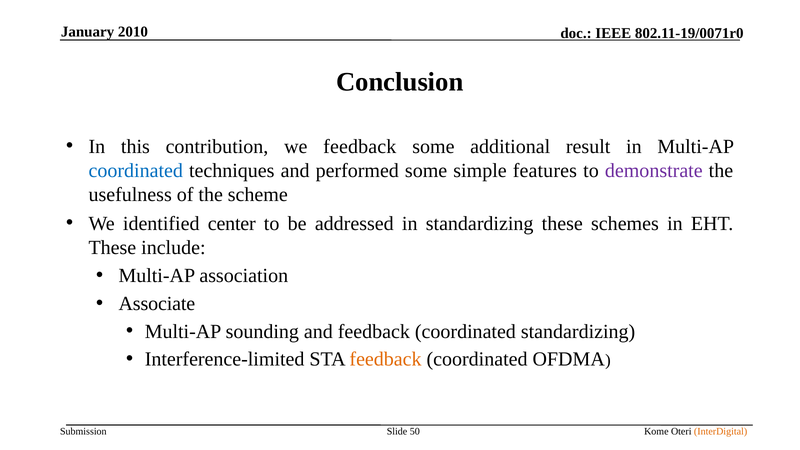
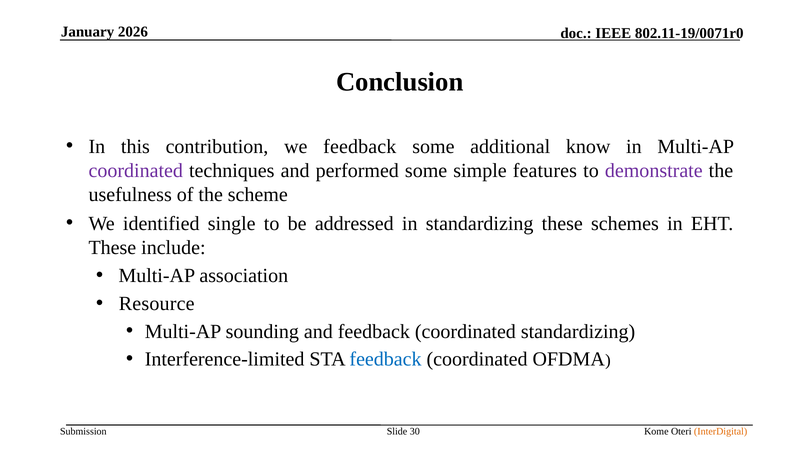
2010: 2010 -> 2026
result: result -> know
coordinated at (136, 170) colour: blue -> purple
center: center -> single
Associate: Associate -> Resource
feedback at (386, 359) colour: orange -> blue
50: 50 -> 30
